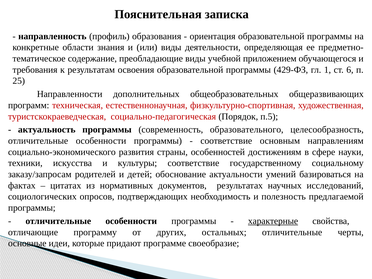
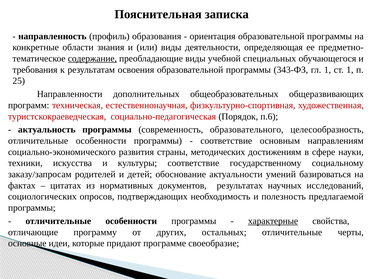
содержание underline: none -> present
приложением: приложением -> специальных
429-ФЗ: 429-ФЗ -> 343-ФЗ
ст 6: 6 -> 1
п.5: п.5 -> п.6
особенностей: особенностей -> методических
